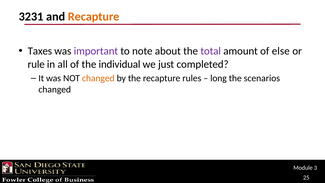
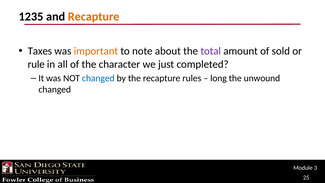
3231: 3231 -> 1235
important colour: purple -> orange
else: else -> sold
individual: individual -> character
changed at (98, 78) colour: orange -> blue
scenarios: scenarios -> unwound
